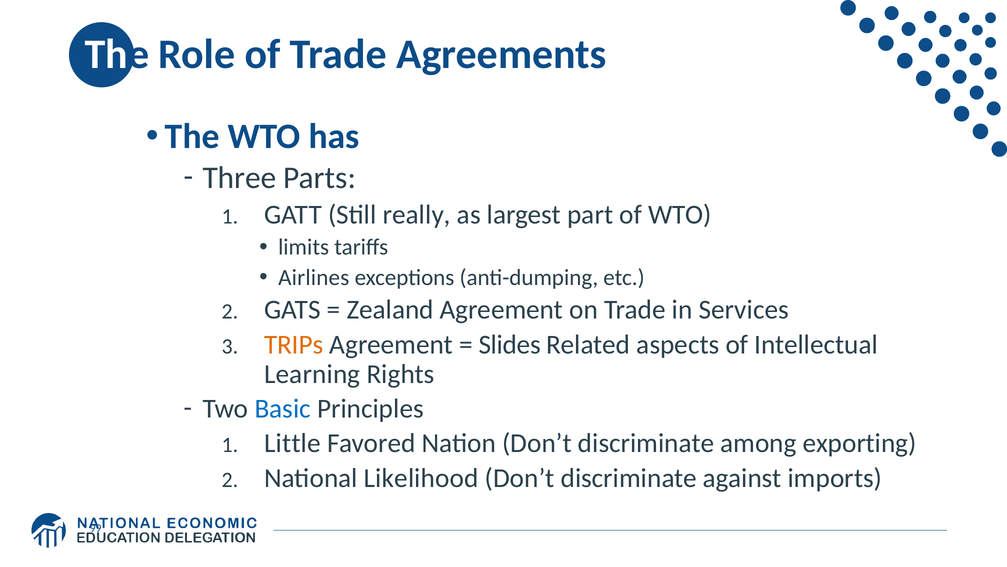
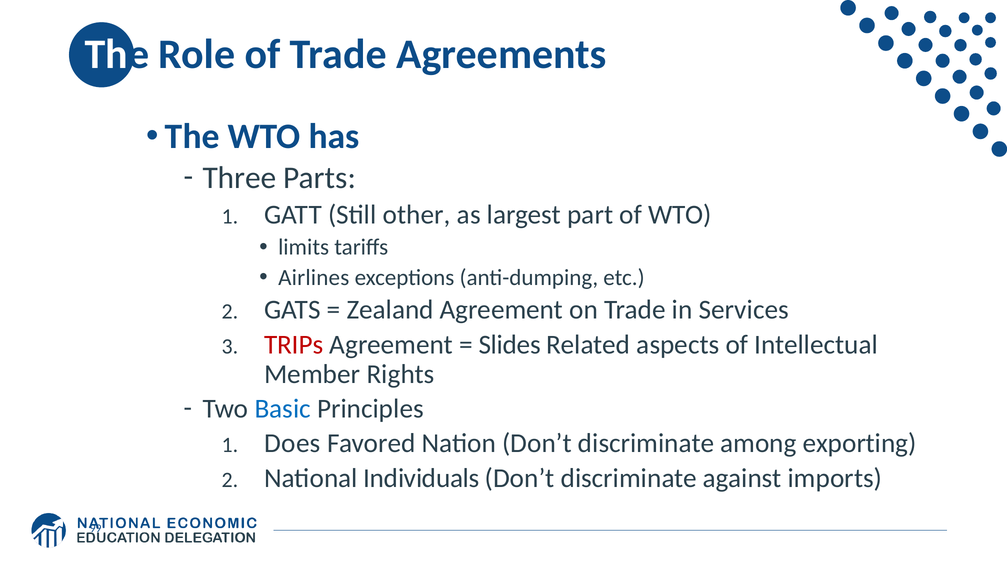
really: really -> other
TRIPs colour: orange -> red
Learning: Learning -> Member
Little: Little -> Does
Likelihood: Likelihood -> Individuals
